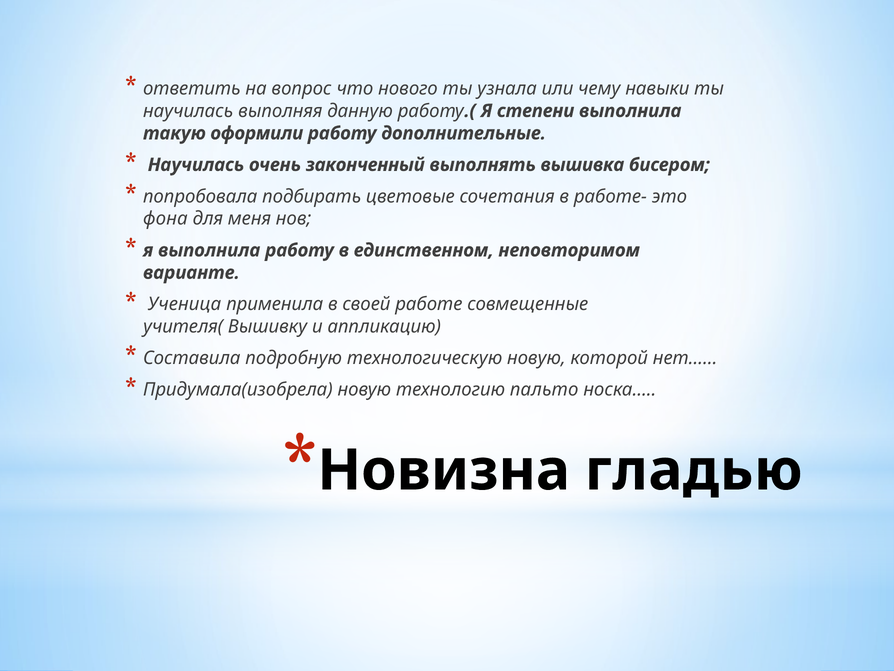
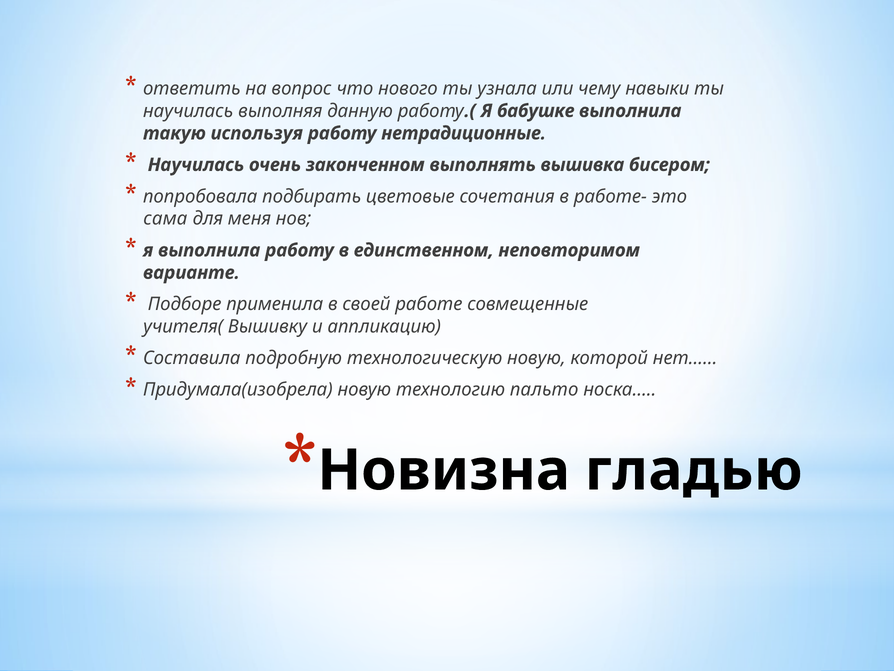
степени: степени -> бабушке
оформили: оформили -> используя
дополнительные: дополнительные -> нетрадиционные
законченный: законченный -> законченном
фона: фона -> сама
Ученица: Ученица -> Подборе
